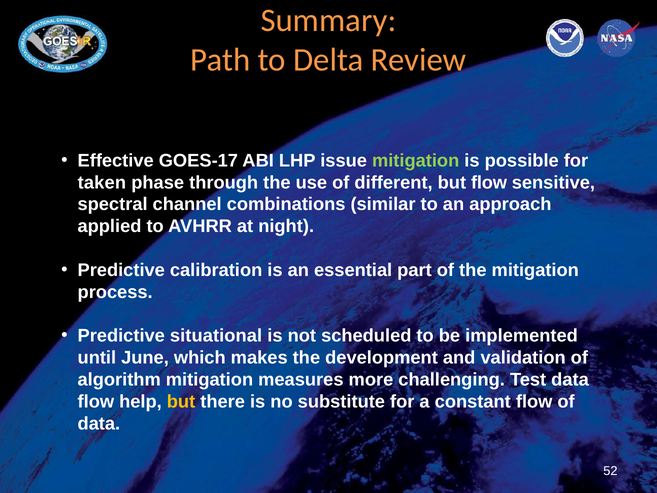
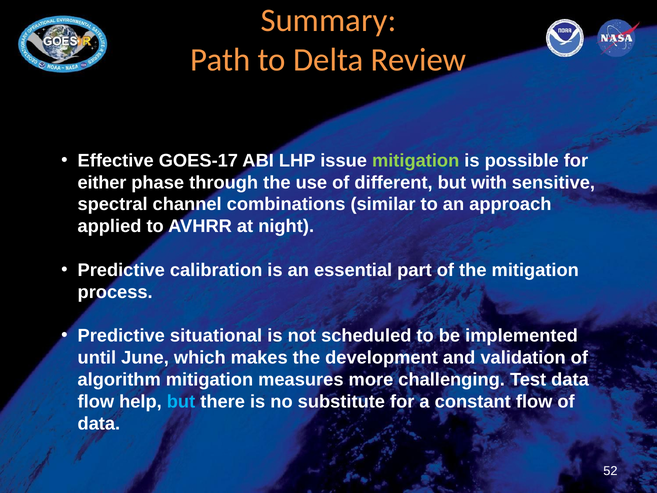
taken: taken -> either
but flow: flow -> with
but at (181, 402) colour: yellow -> light blue
